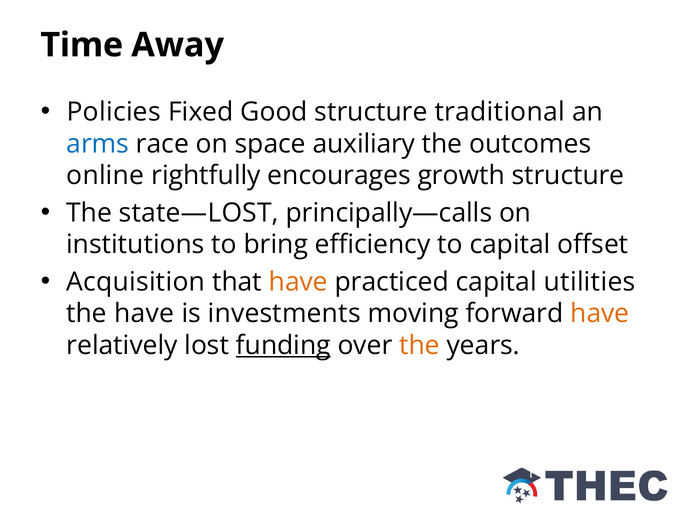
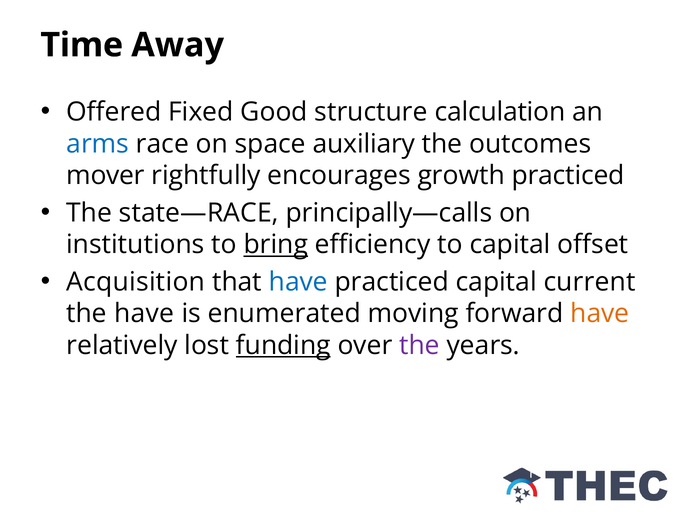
Policies: Policies -> Offered
traditional: traditional -> calculation
online: online -> mover
growth structure: structure -> practiced
state—LOST: state—LOST -> state—RACE
bring underline: none -> present
have at (298, 281) colour: orange -> blue
utilities: utilities -> current
investments: investments -> enumerated
the at (420, 345) colour: orange -> purple
